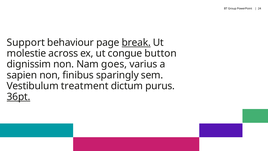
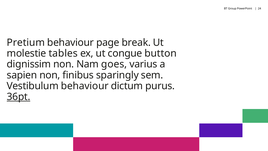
Support: Support -> Pretium
break underline: present -> none
across: across -> tables
Vestibulum treatment: treatment -> behaviour
